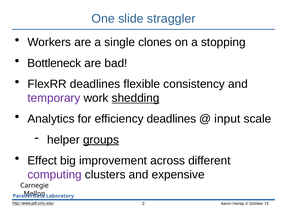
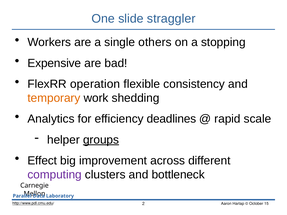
clones: clones -> others
Bottleneck: Bottleneck -> Expensive
FlexRR deadlines: deadlines -> operation
temporary colour: purple -> orange
shedding underline: present -> none
input: input -> rapid
expensive: expensive -> bottleneck
